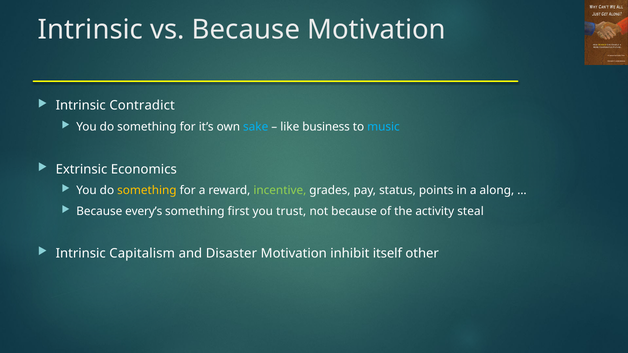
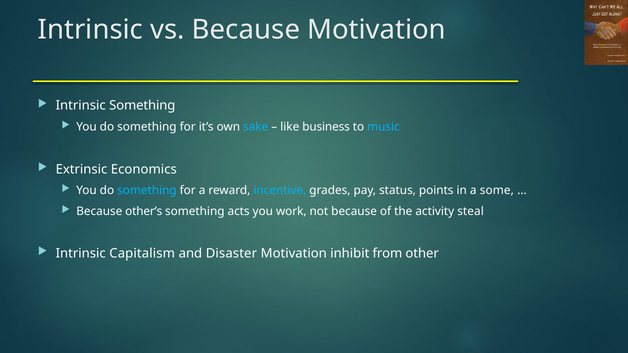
Intrinsic Contradict: Contradict -> Something
something at (147, 191) colour: yellow -> light blue
incentive colour: light green -> light blue
along: along -> some
every’s: every’s -> other’s
first: first -> acts
trust: trust -> work
itself: itself -> from
